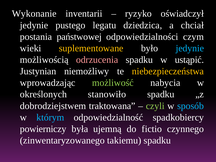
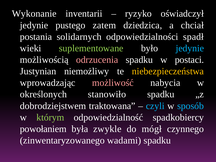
legatu: legatu -> zatem
państwowej: państwowej -> solidarnych
czym: czym -> spadł
suplementowane colour: yellow -> light green
ustąpić: ustąpić -> postaci
możliwość colour: light green -> pink
czyli colour: light green -> light blue
którym colour: light blue -> light green
powierniczy: powierniczy -> powołaniem
ujemną: ujemną -> zwykle
fictio: fictio -> mógł
takiemu: takiemu -> wadami
